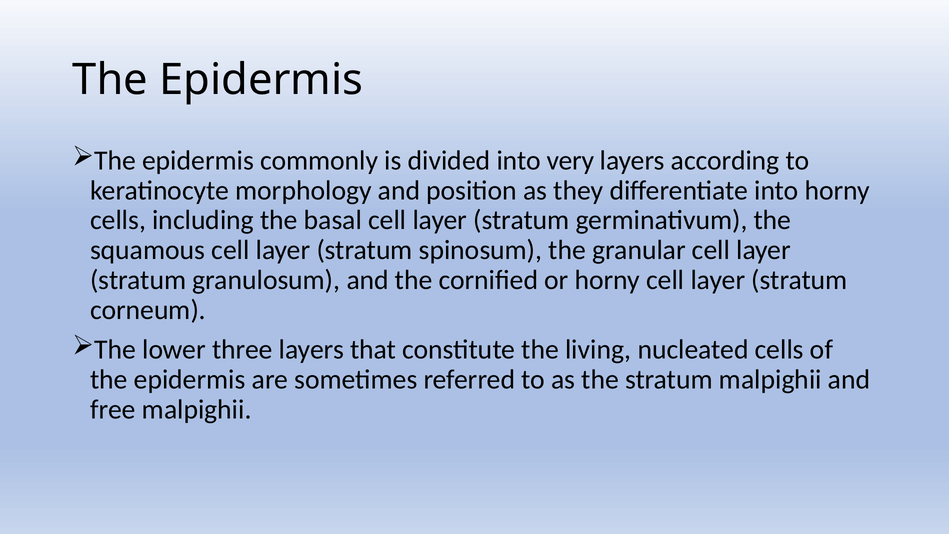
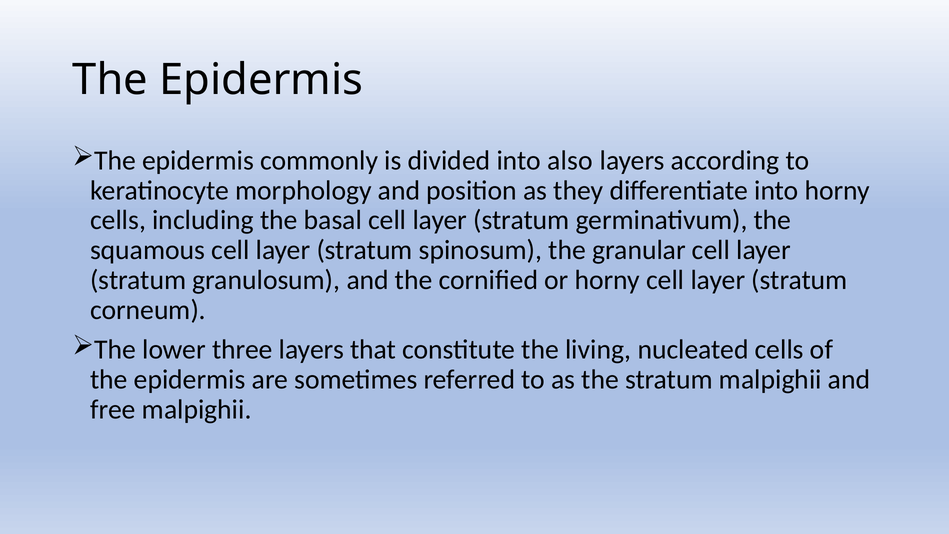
very: very -> also
